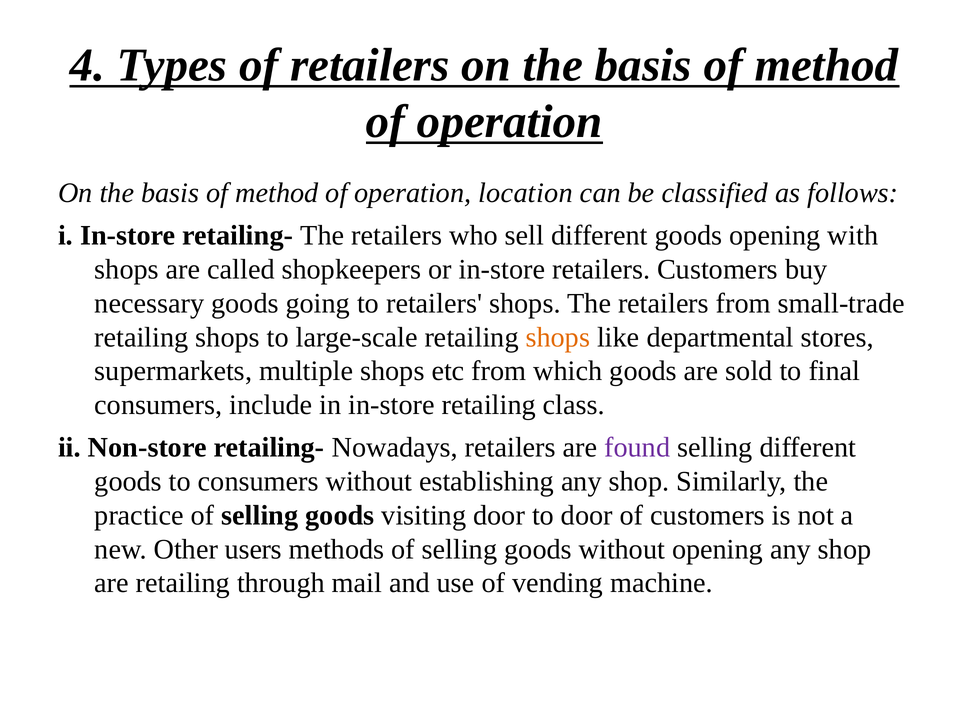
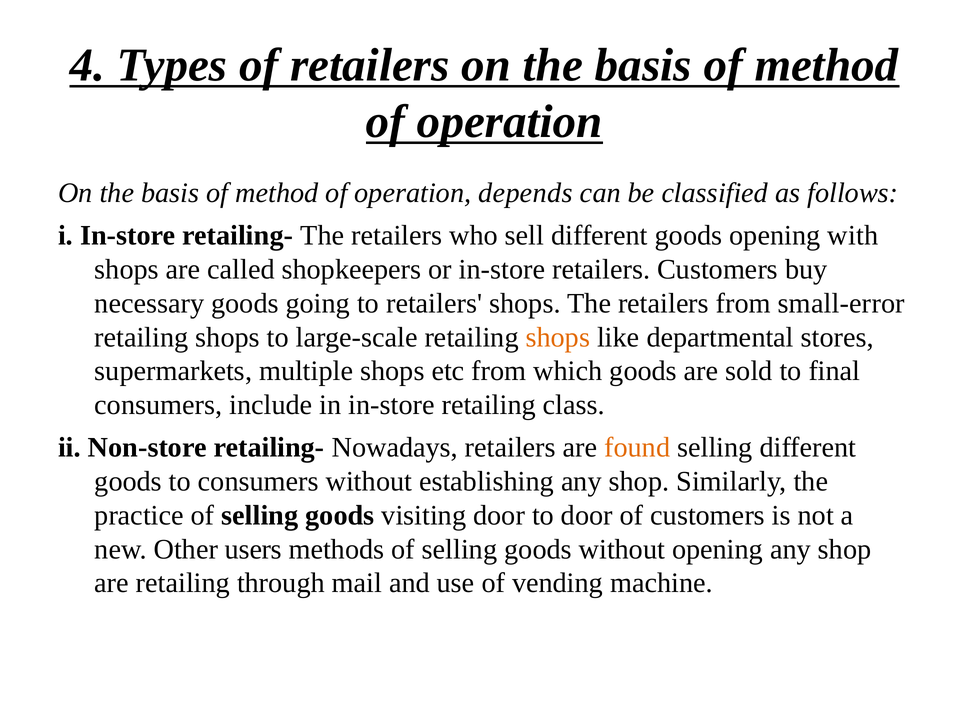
location: location -> depends
small-trade: small-trade -> small-error
found colour: purple -> orange
